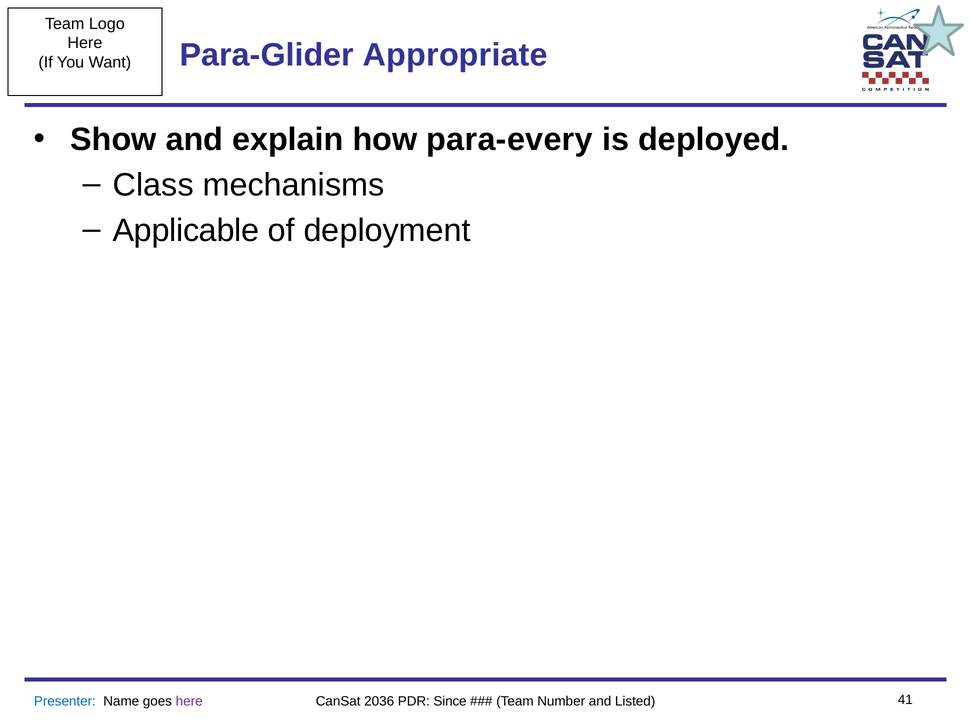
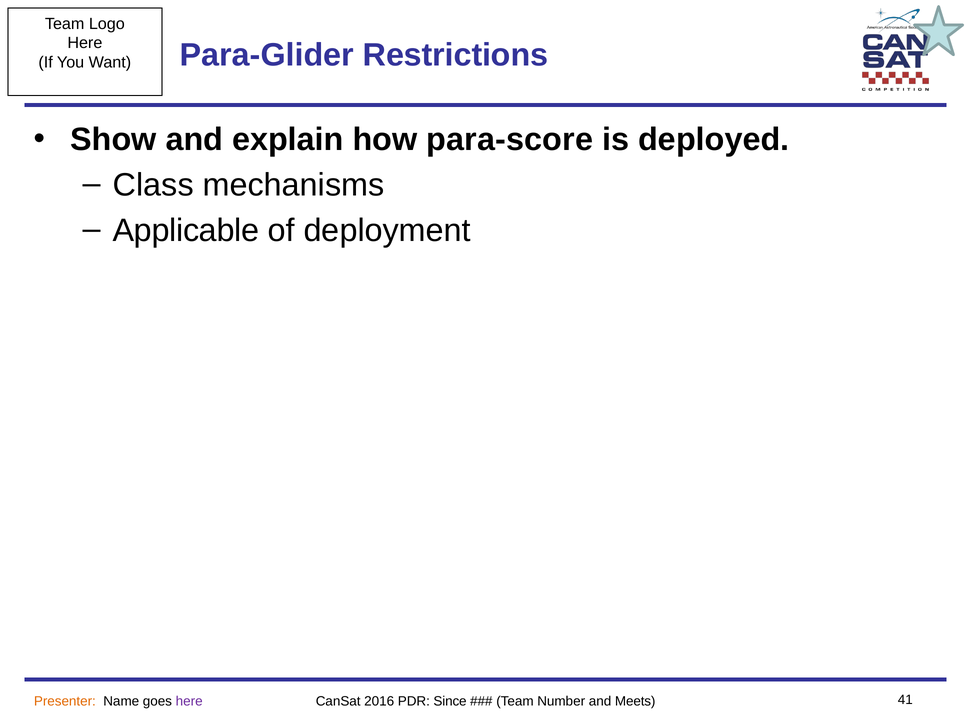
Appropriate: Appropriate -> Restrictions
para-every: para-every -> para-score
Presenter colour: blue -> orange
2036: 2036 -> 2016
Listed: Listed -> Meets
